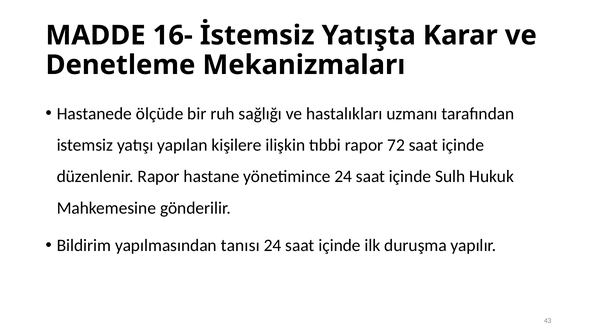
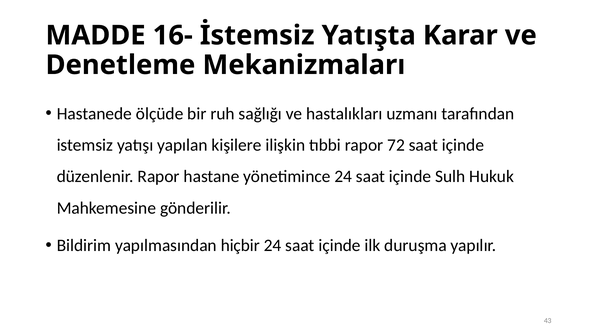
tanısı: tanısı -> hiçbir
